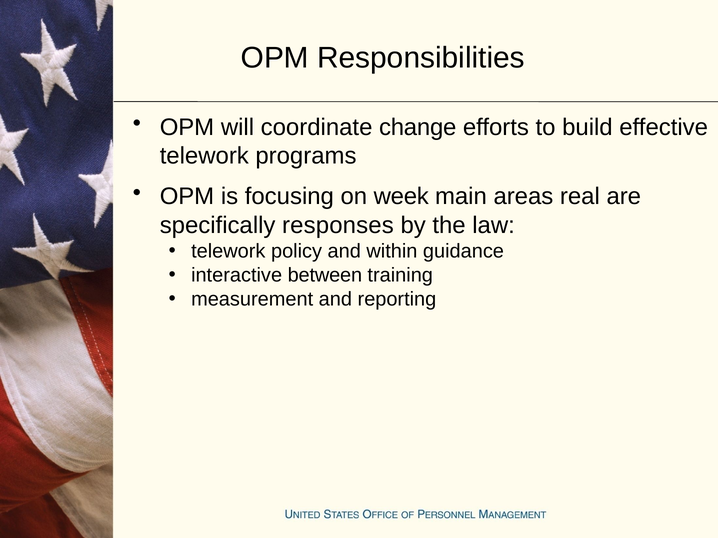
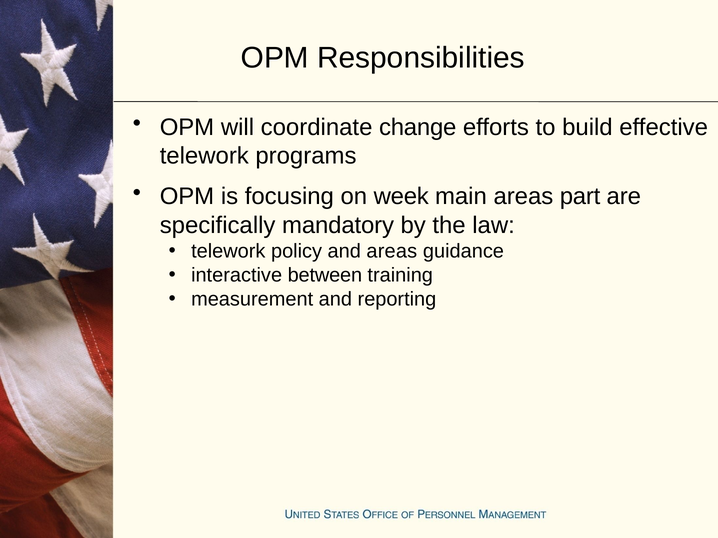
real: real -> part
responses: responses -> mandatory
and within: within -> areas
